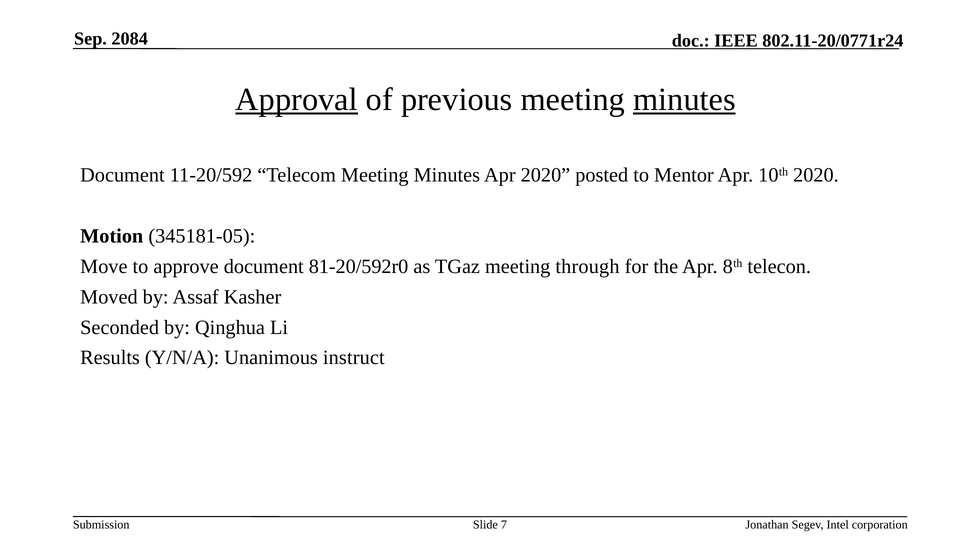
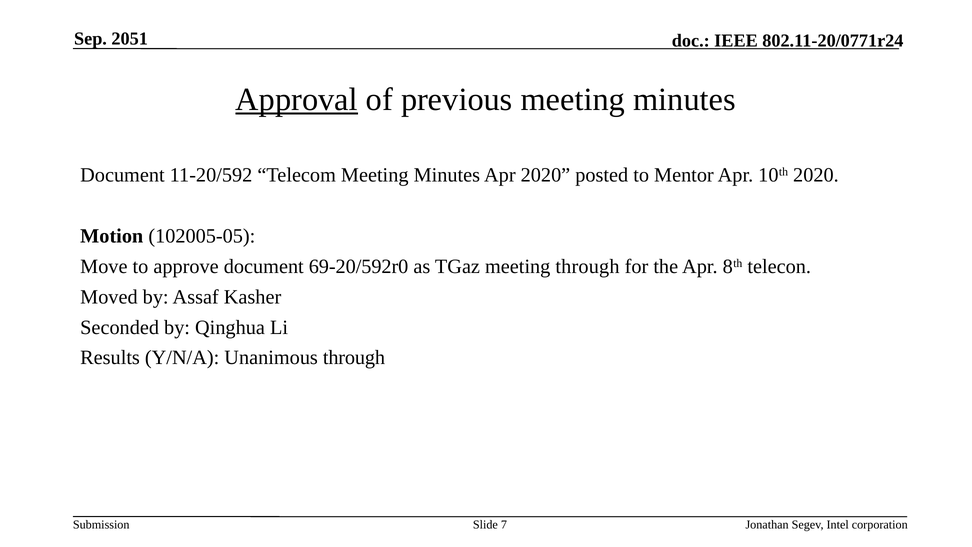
2084: 2084 -> 2051
minutes at (684, 99) underline: present -> none
345181-05: 345181-05 -> 102005-05
81-20/592r0: 81-20/592r0 -> 69-20/592r0
Unanimous instruct: instruct -> through
